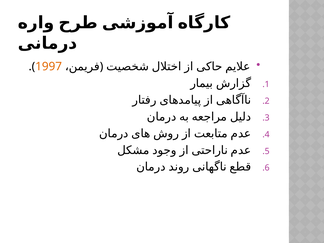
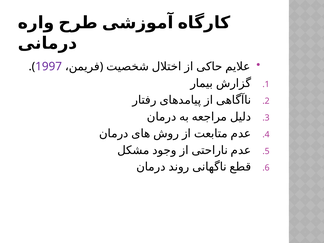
1997 colour: orange -> purple
